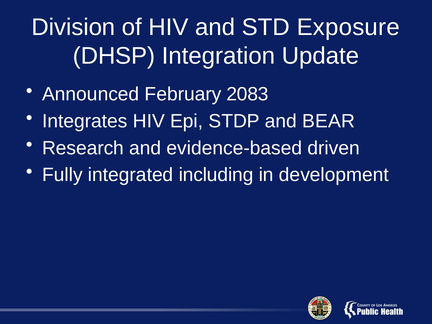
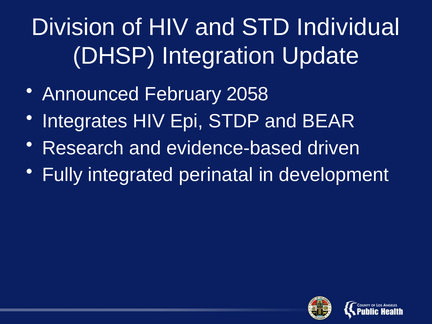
Exposure: Exposure -> Individual
2083: 2083 -> 2058
including: including -> perinatal
